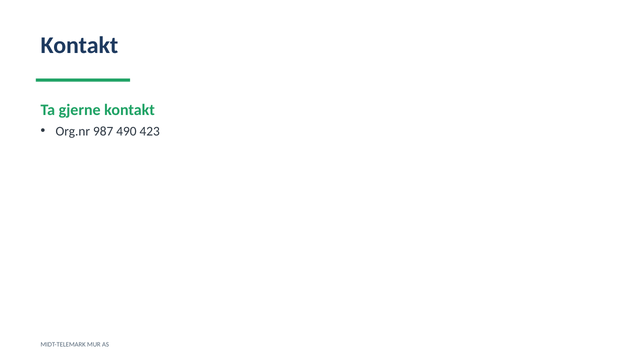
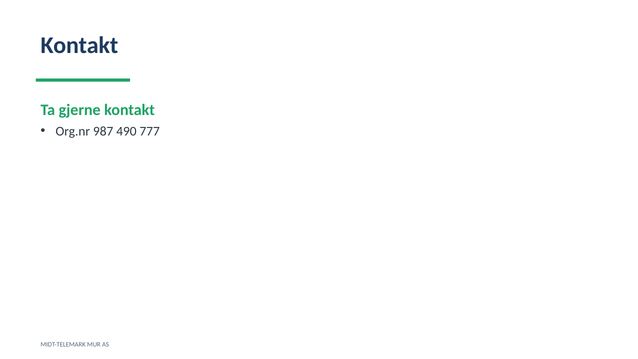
423: 423 -> 777
